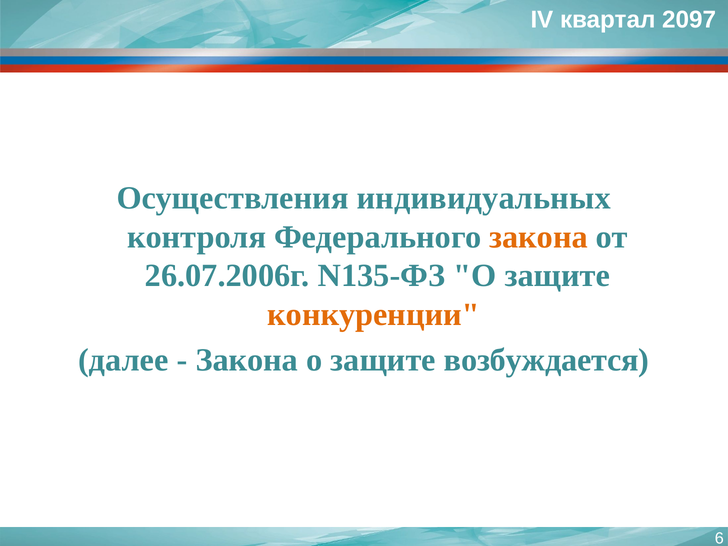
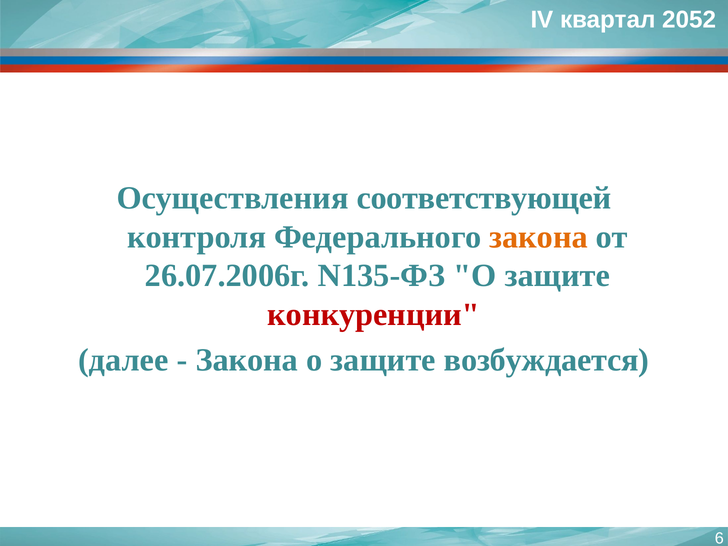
2097: 2097 -> 2052
индивидуальных: индивидуальных -> соответствующей
конкуренции colour: orange -> red
